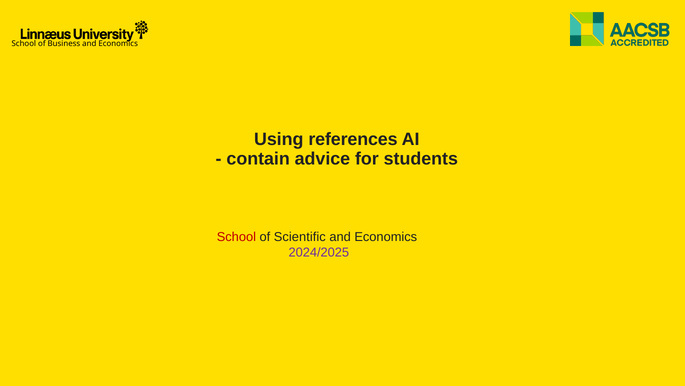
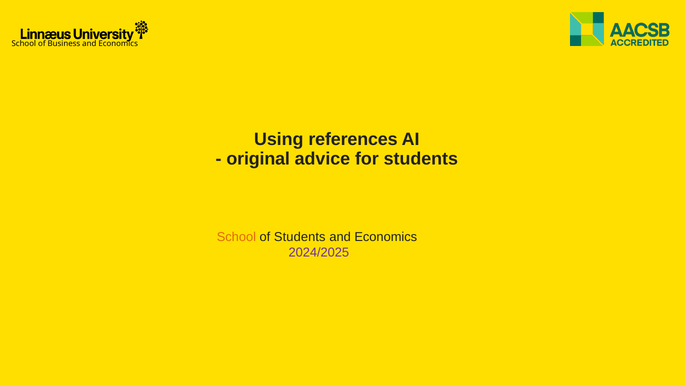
contain: contain -> original
School at (236, 236) colour: red -> orange
of Scientific: Scientific -> Students
